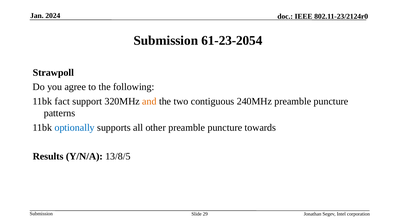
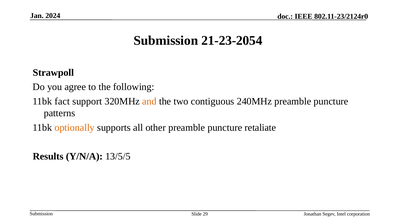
61-23-2054: 61-23-2054 -> 21-23-2054
optionally colour: blue -> orange
towards: towards -> retaliate
13/8/5: 13/8/5 -> 13/5/5
